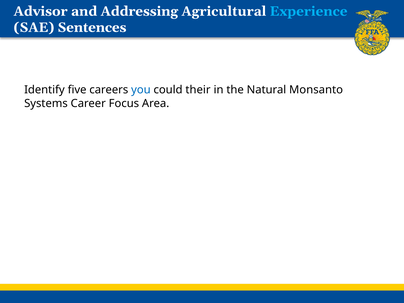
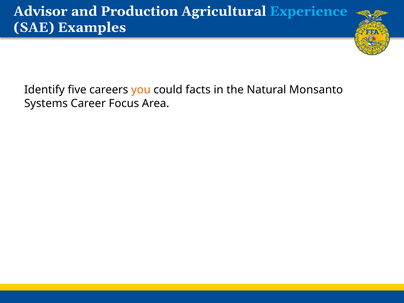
Addressing: Addressing -> Production
Sentences: Sentences -> Examples
you colour: blue -> orange
their: their -> facts
